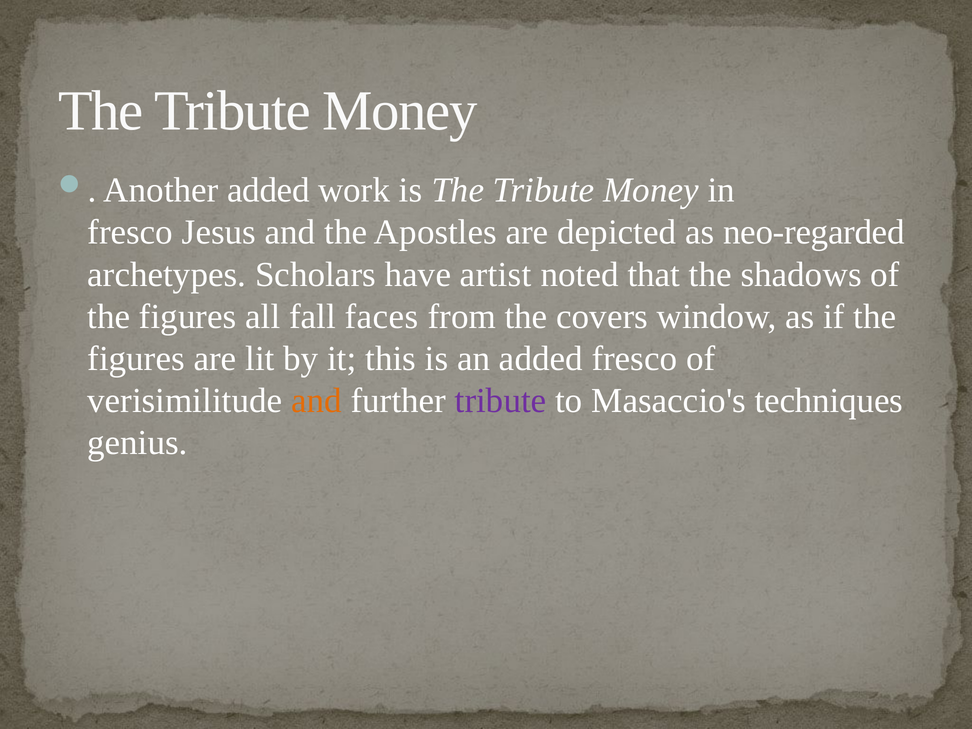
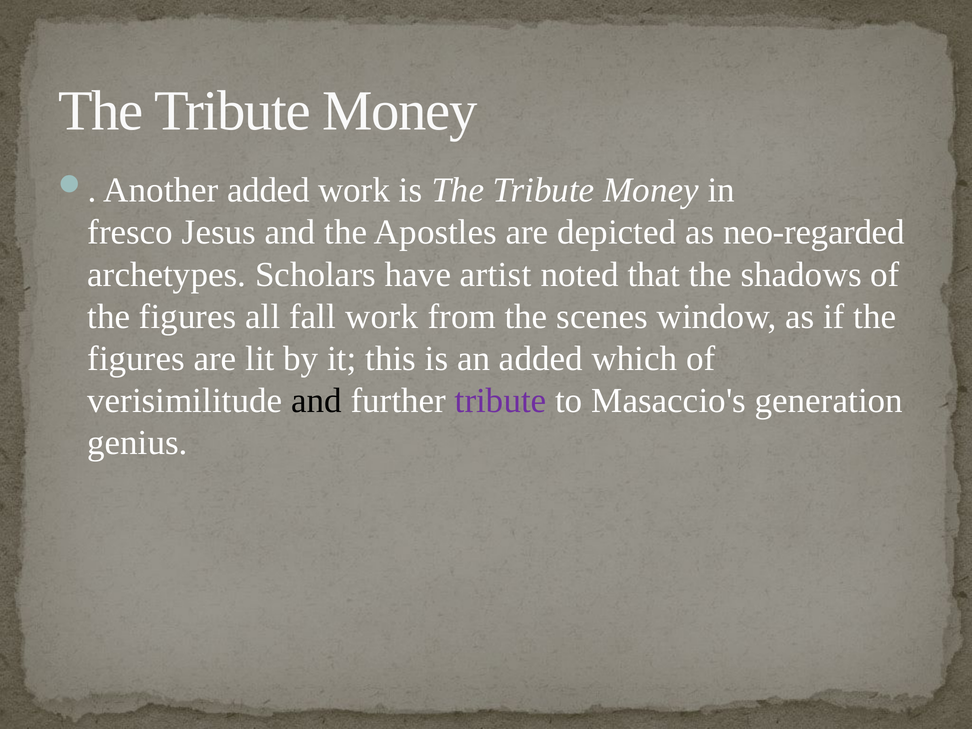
fall faces: faces -> work
covers: covers -> scenes
added fresco: fresco -> which
and at (316, 401) colour: orange -> black
techniques: techniques -> generation
